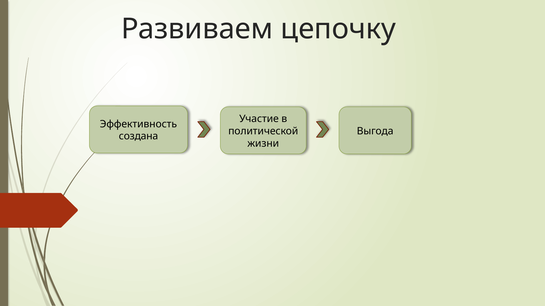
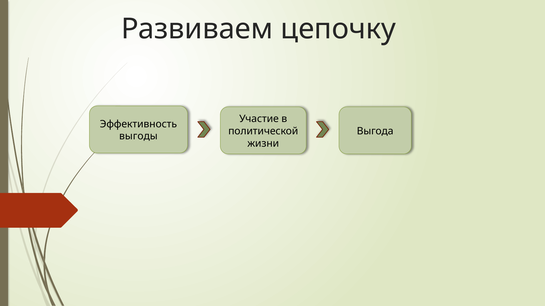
создана: создана -> выгоды
